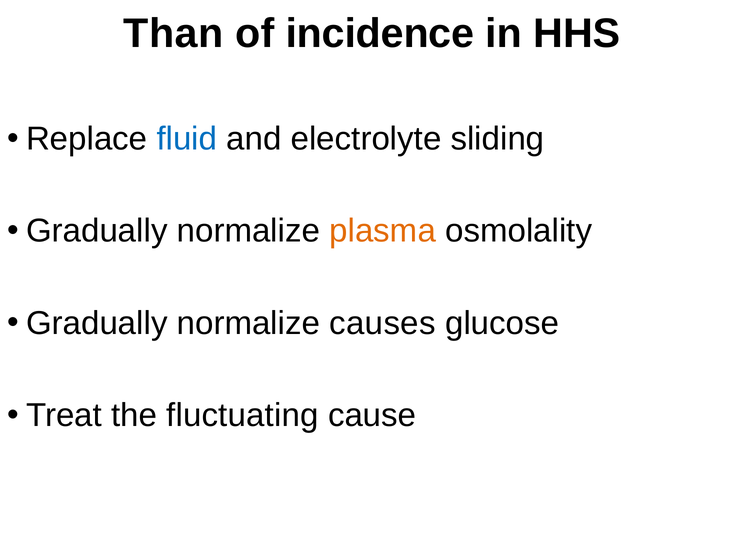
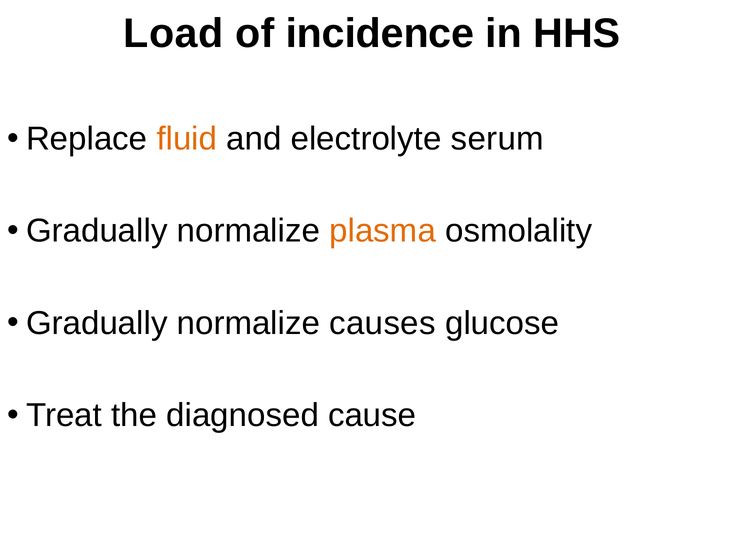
Than: Than -> Load
fluid colour: blue -> orange
sliding: sliding -> serum
fluctuating: fluctuating -> diagnosed
